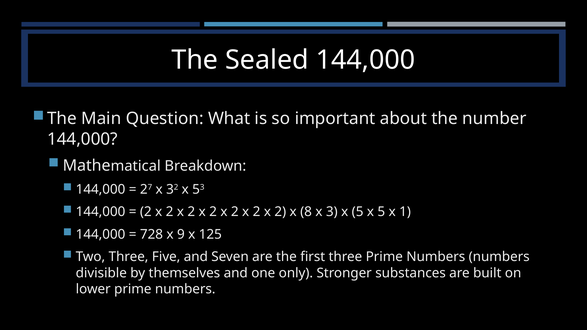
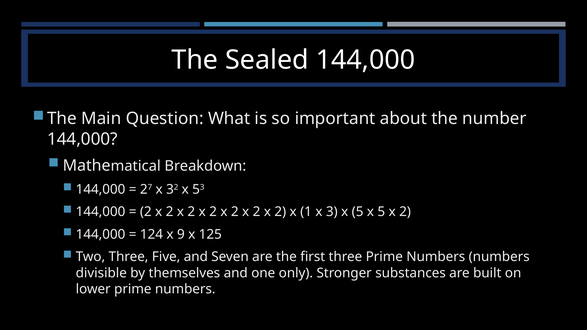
8: 8 -> 1
5 x 1: 1 -> 2
728: 728 -> 124
